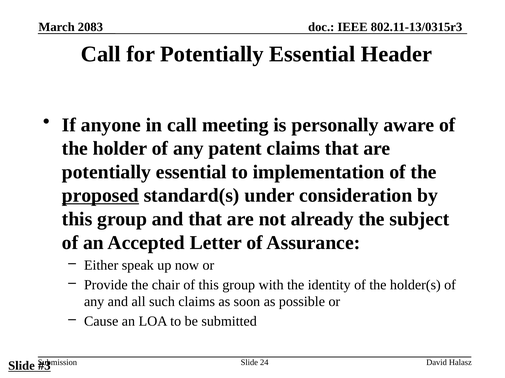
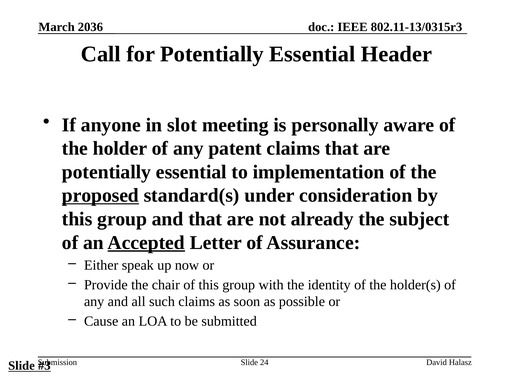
2083: 2083 -> 2036
in call: call -> slot
Accepted underline: none -> present
